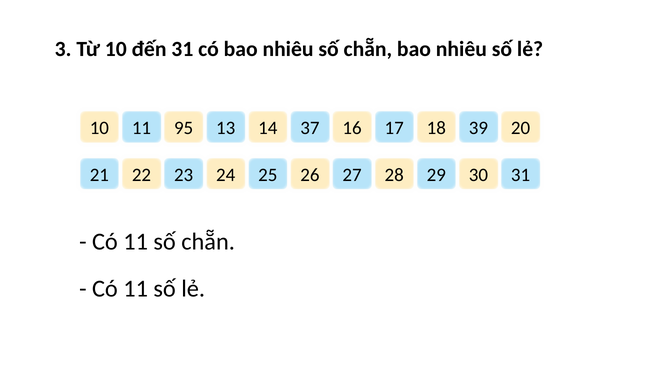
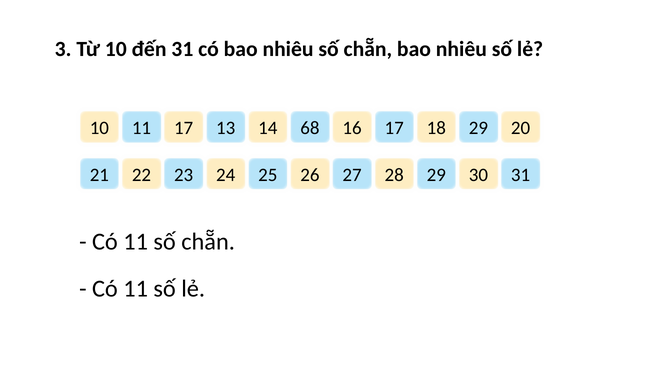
11 95: 95 -> 17
37: 37 -> 68
18 39: 39 -> 29
